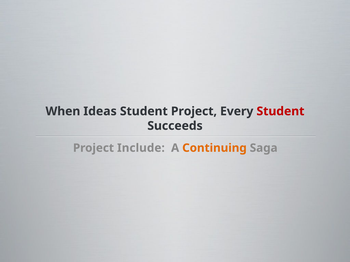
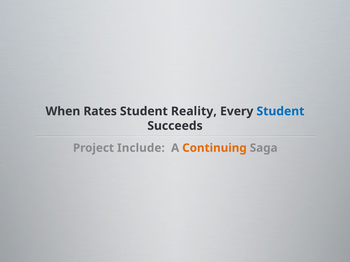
Ideas: Ideas -> Rates
Student Project: Project -> Reality
Student at (280, 111) colour: red -> blue
